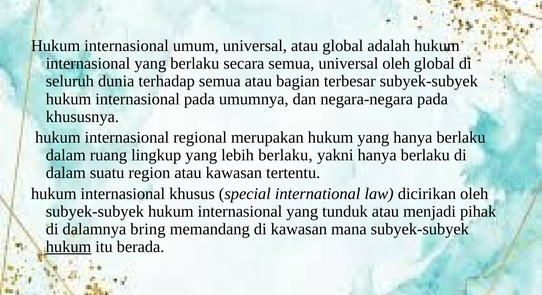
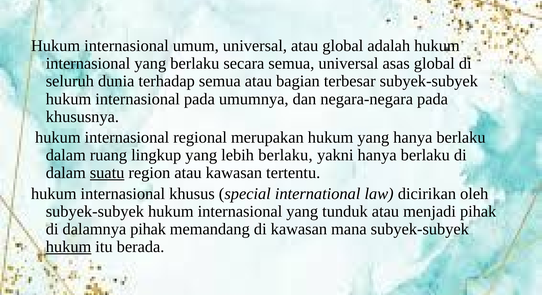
universal oleh: oleh -> asas
suatu underline: none -> present
dalamnya bring: bring -> pihak
